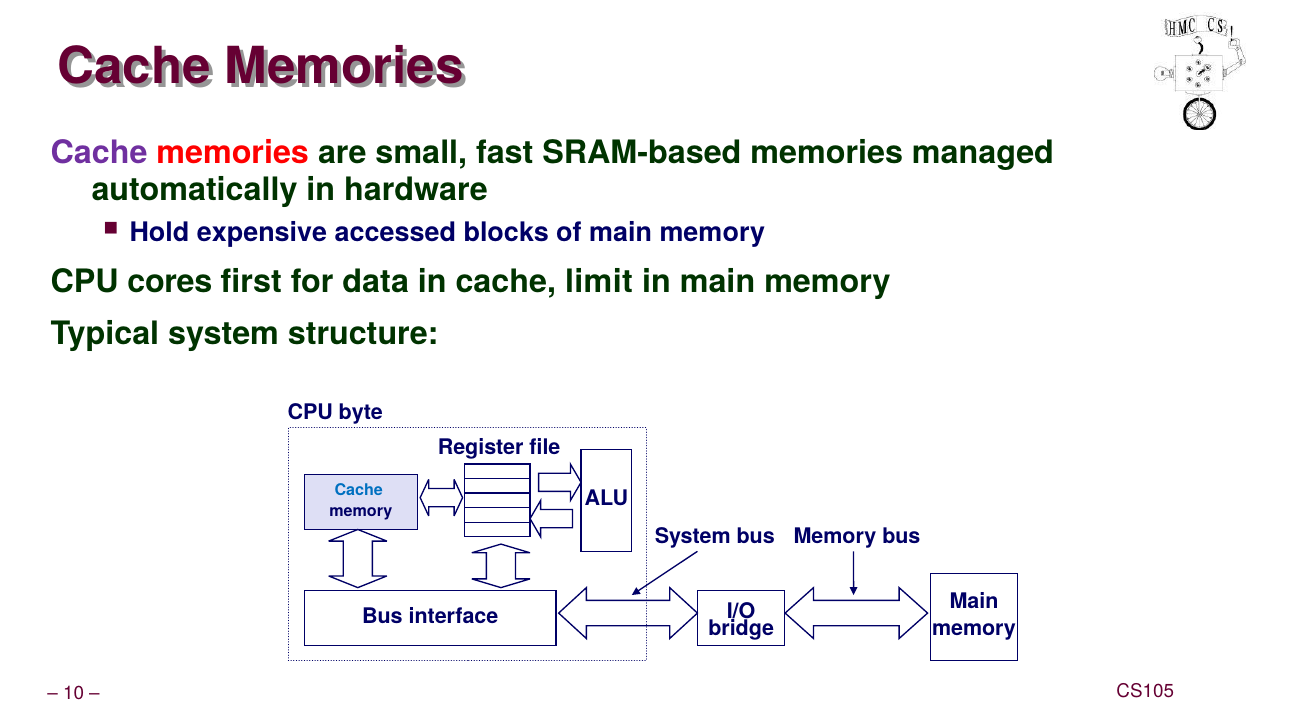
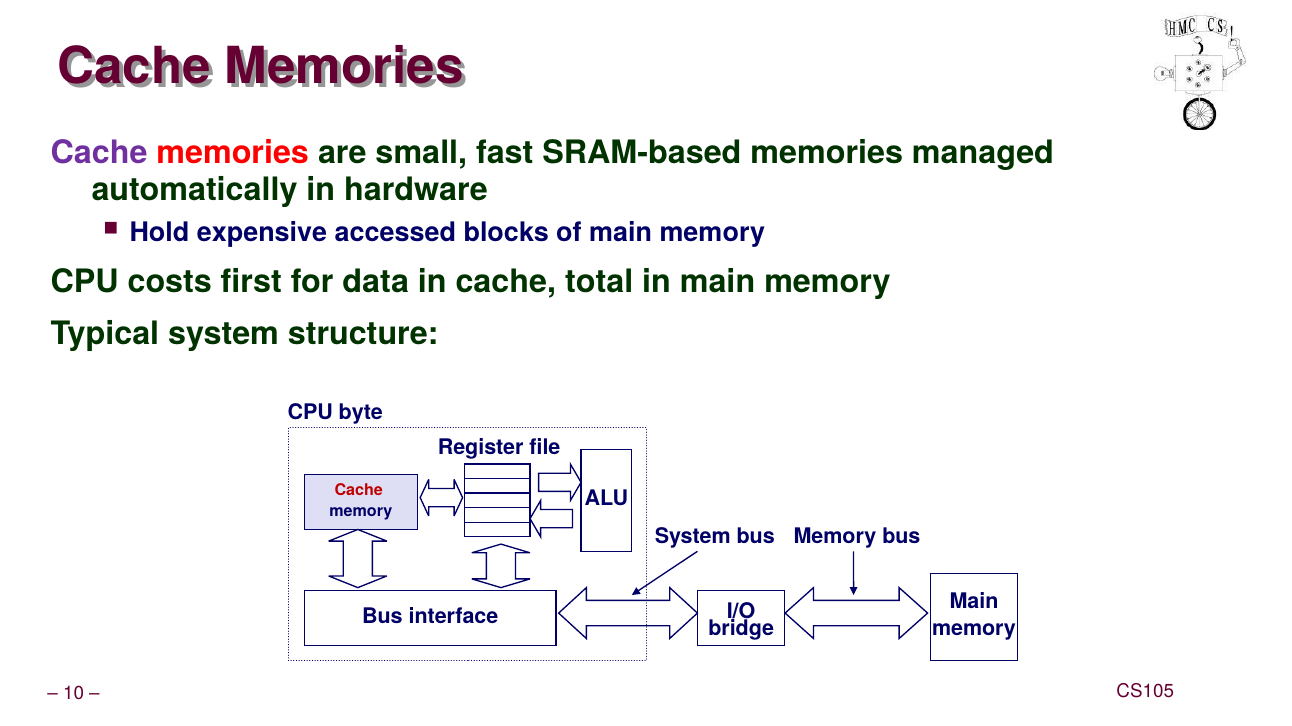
cores: cores -> costs
limit: limit -> total
Cache at (359, 491) colour: blue -> red
